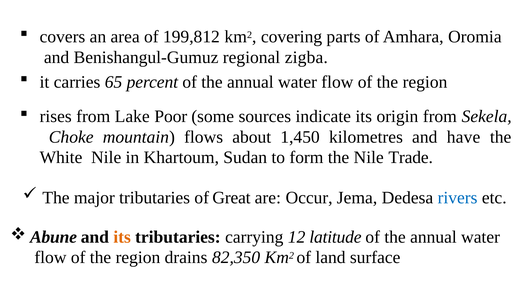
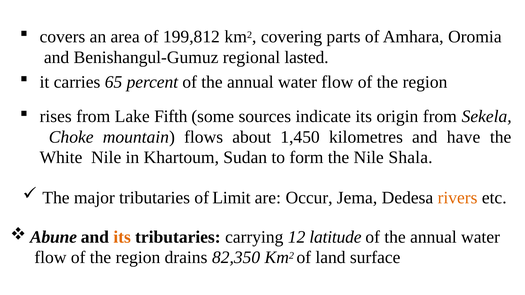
zigba: zigba -> lasted
Poor: Poor -> Fifth
Trade: Trade -> Shala
Great: Great -> Limit
rivers colour: blue -> orange
